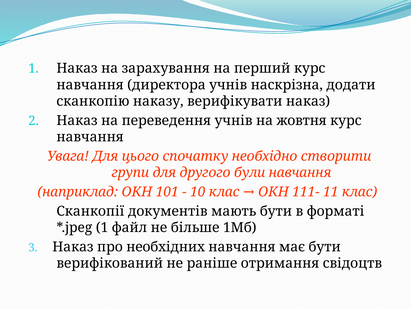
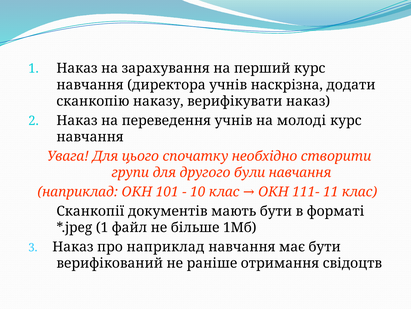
жовтня: жовтня -> молоді
про необхідних: необхідних -> наприклад
